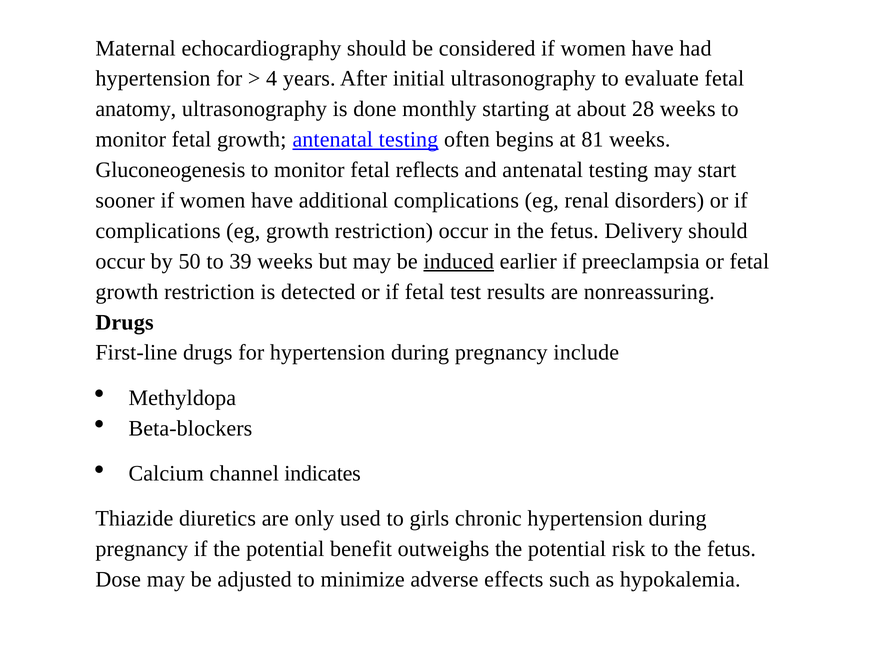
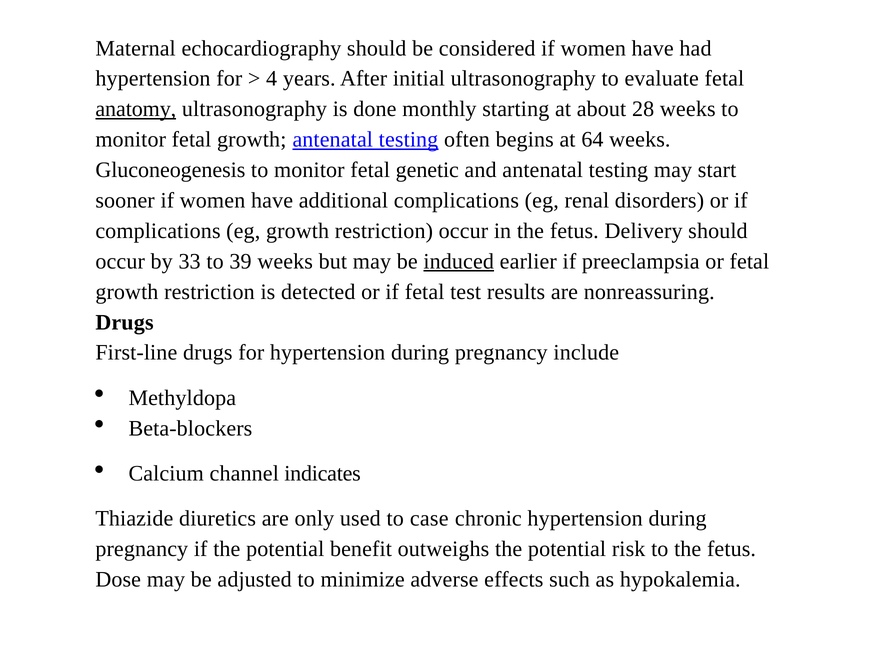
anatomy underline: none -> present
81: 81 -> 64
reflects: reflects -> genetic
50: 50 -> 33
girls: girls -> case
